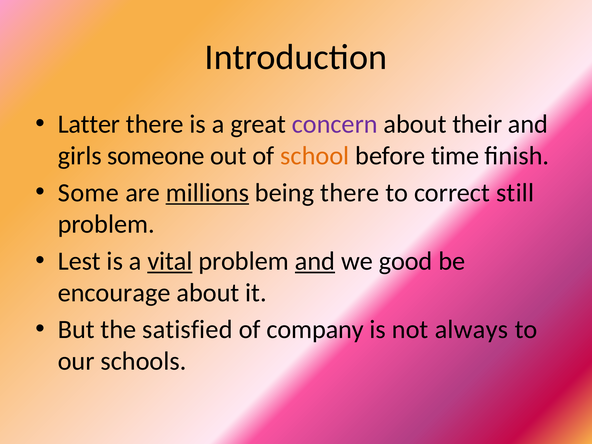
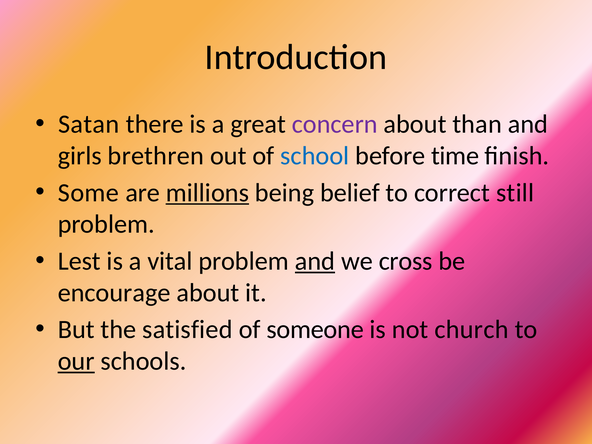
Latter: Latter -> Satan
their: their -> than
someone: someone -> brethren
school colour: orange -> blue
being there: there -> belief
vital underline: present -> none
good: good -> cross
company: company -> someone
always: always -> church
our underline: none -> present
